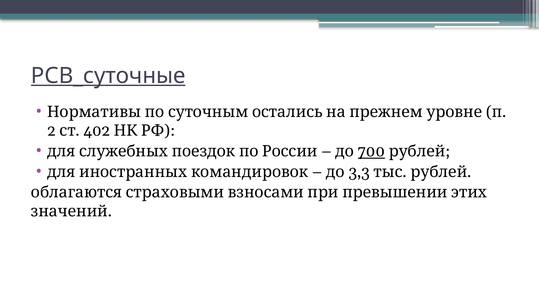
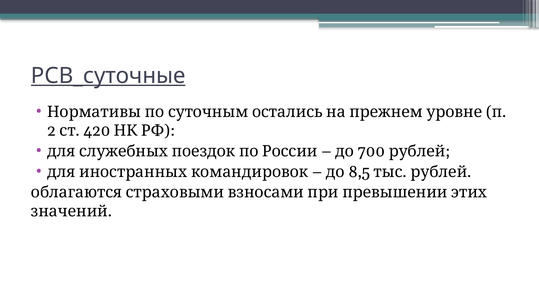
402: 402 -> 420
700 underline: present -> none
3,3: 3,3 -> 8,5
